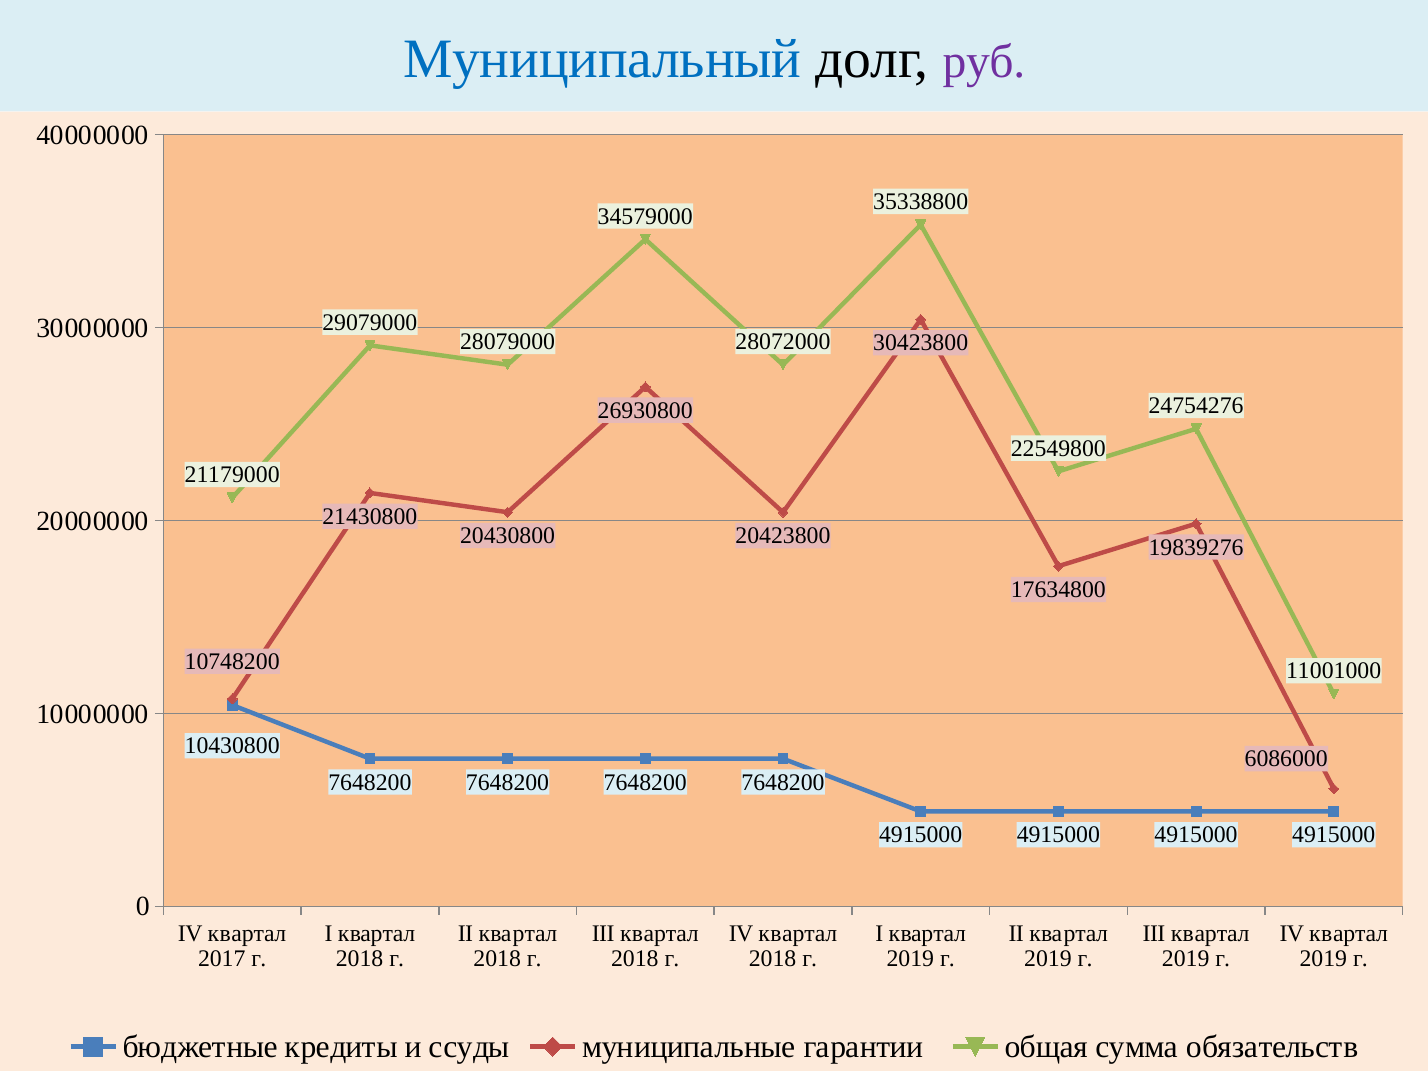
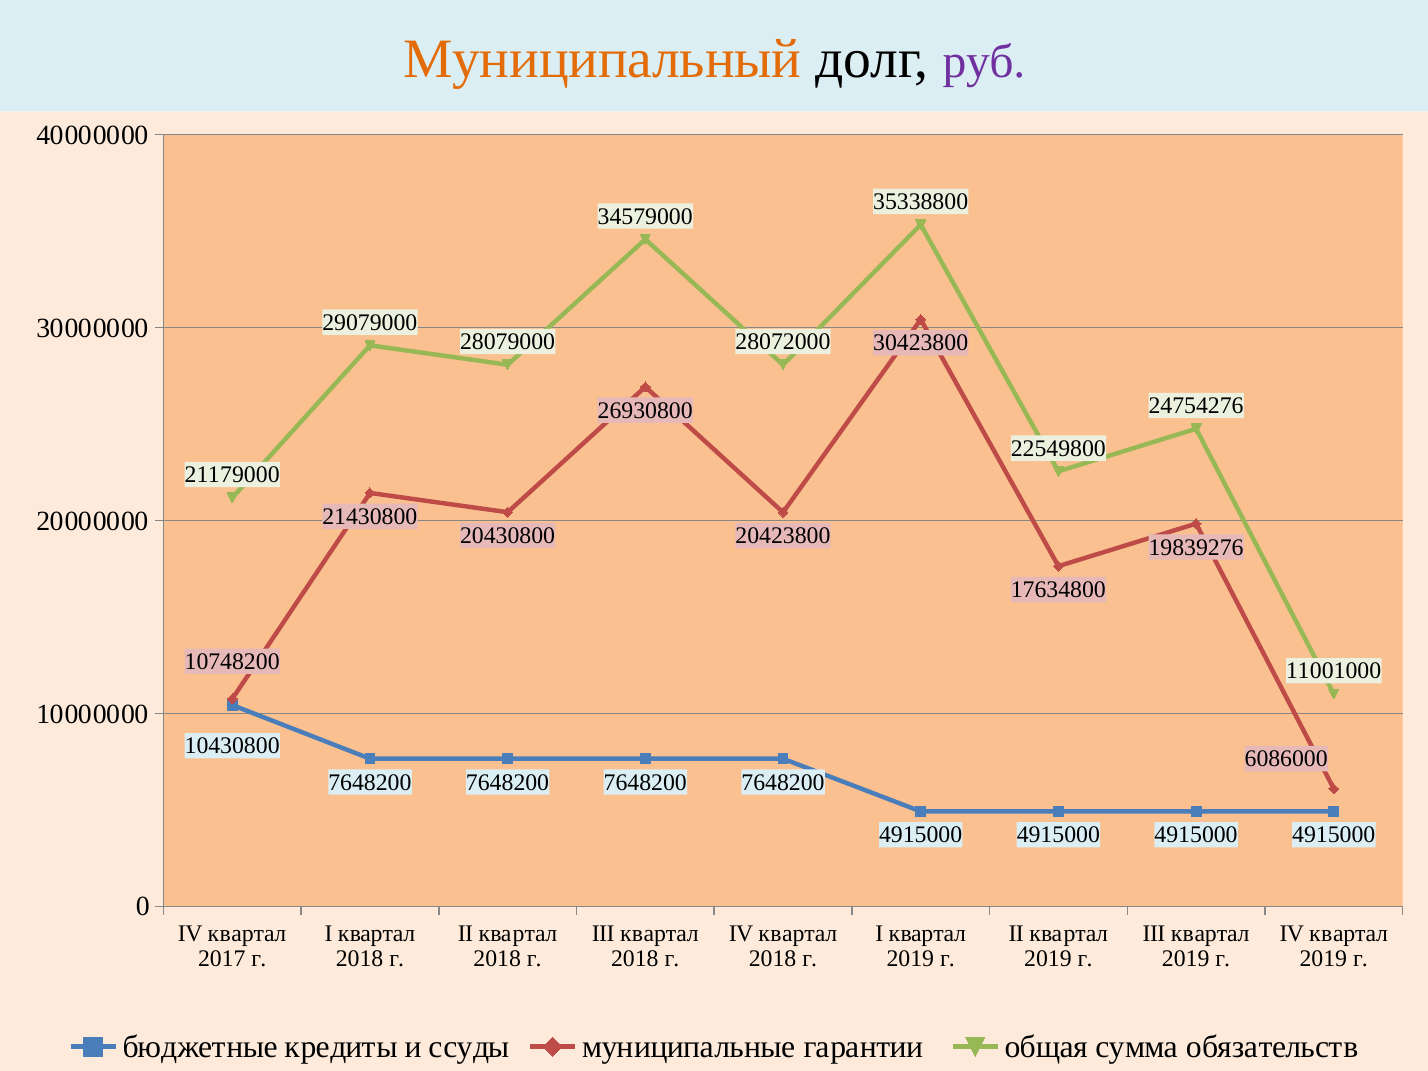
Муниципальный colour: blue -> orange
